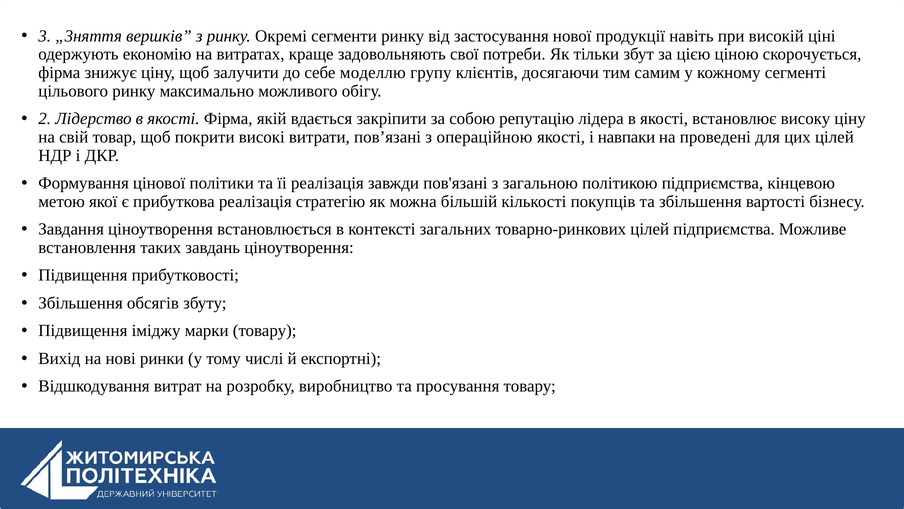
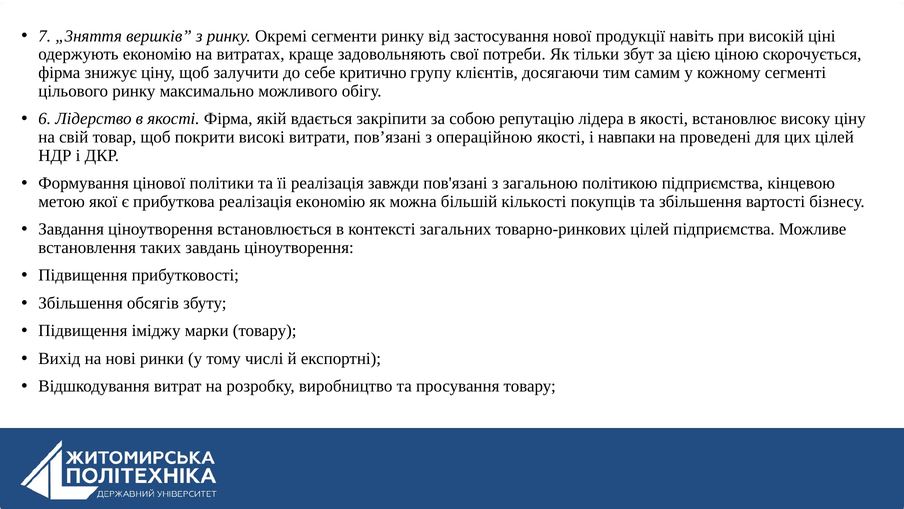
3: 3 -> 7
моделлю: моделлю -> критично
2: 2 -> 6
реалізація стратегію: стратегію -> економію
